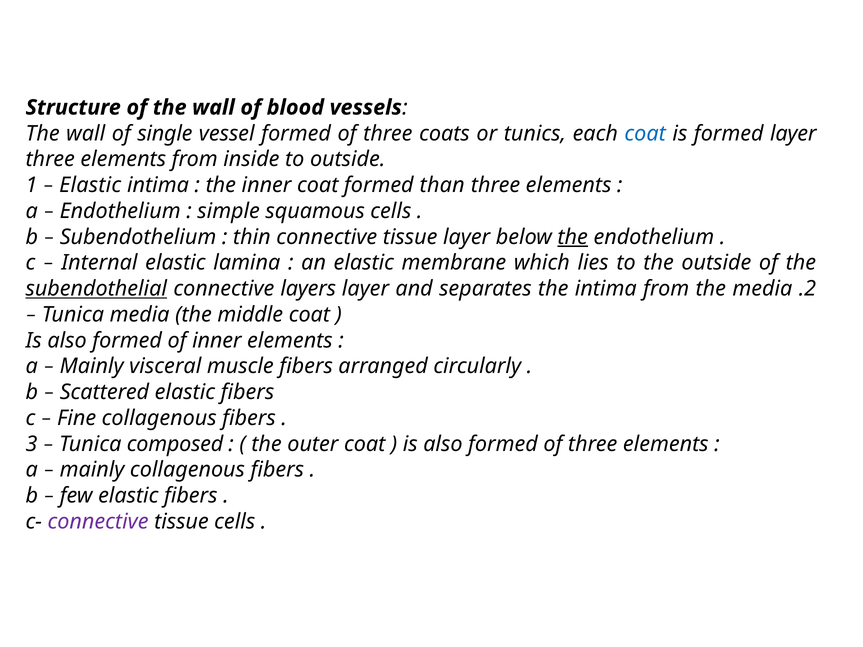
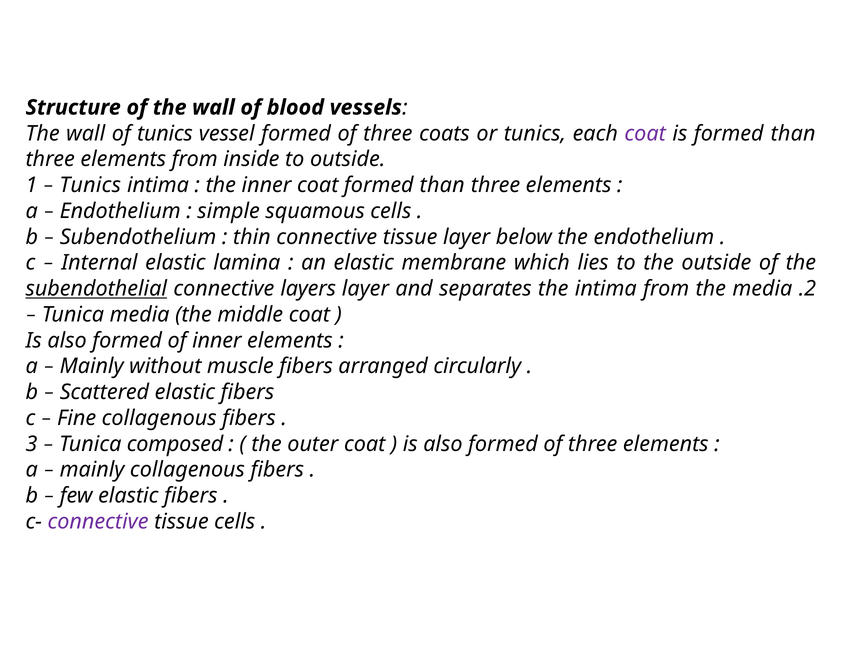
of single: single -> tunics
coat at (645, 133) colour: blue -> purple
is formed layer: layer -> than
Elastic at (90, 185): Elastic -> Tunics
the at (573, 237) underline: present -> none
visceral: visceral -> without
